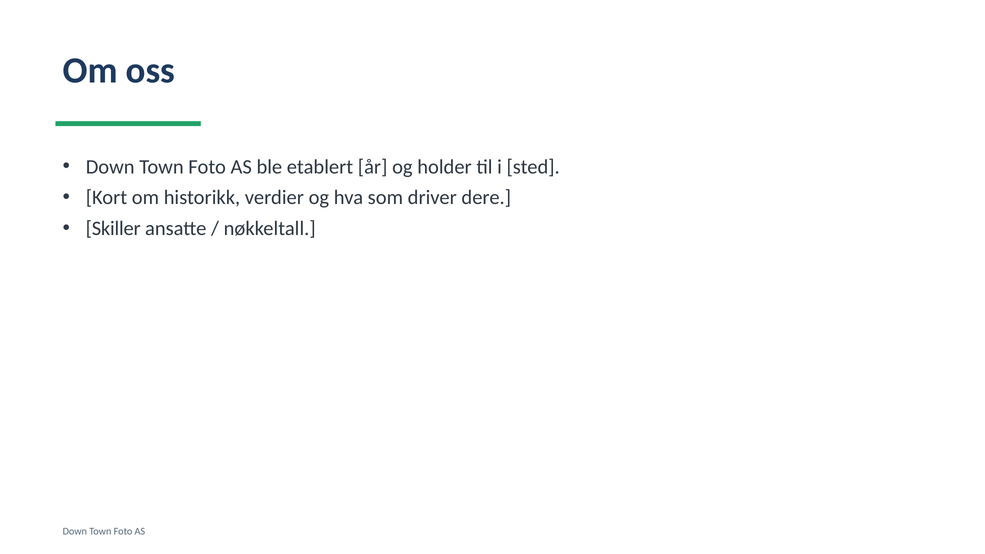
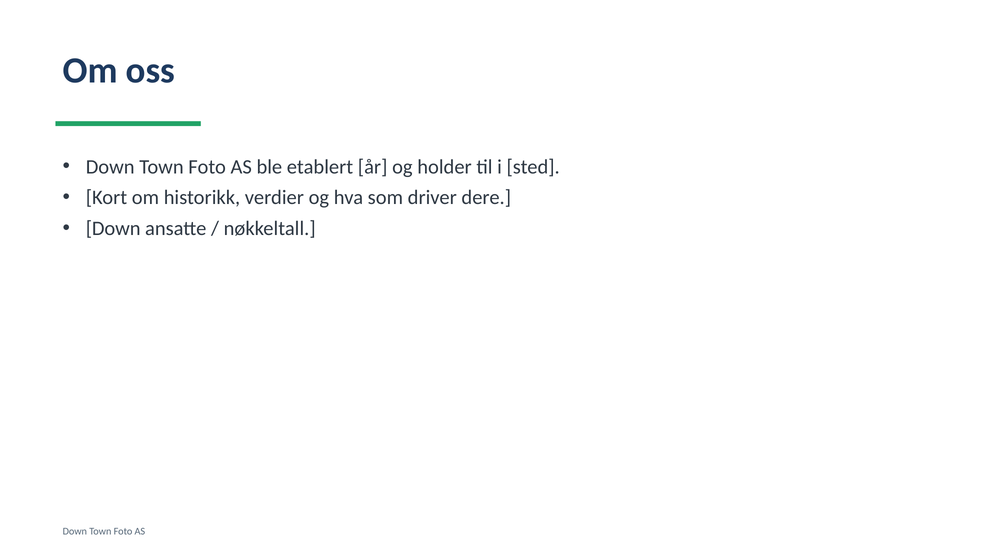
Skiller at (113, 228): Skiller -> Down
